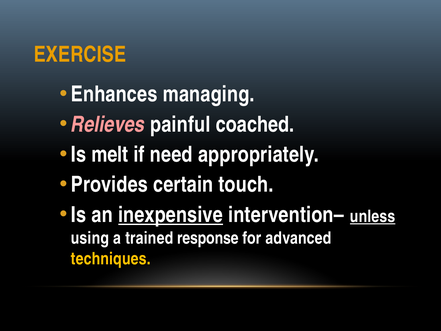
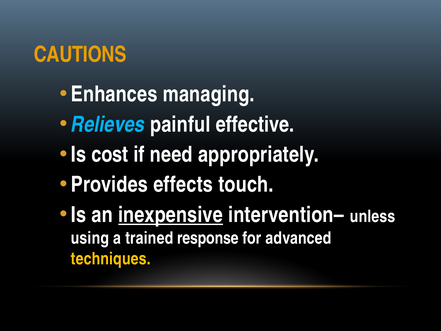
EXERCISE: EXERCISE -> CAUTIONS
Relieves colour: pink -> light blue
coached: coached -> effective
melt: melt -> cost
certain: certain -> effects
unless underline: present -> none
